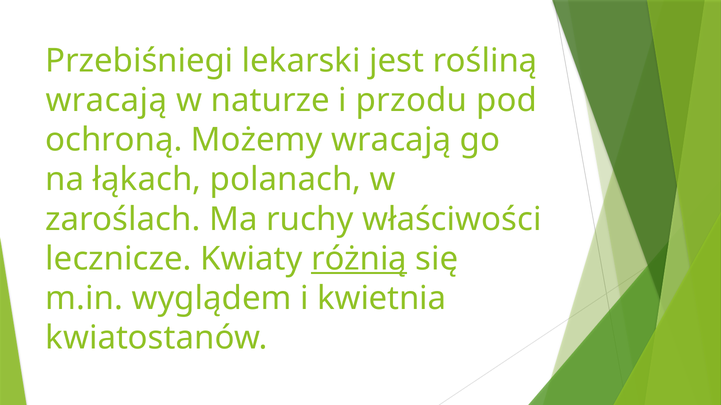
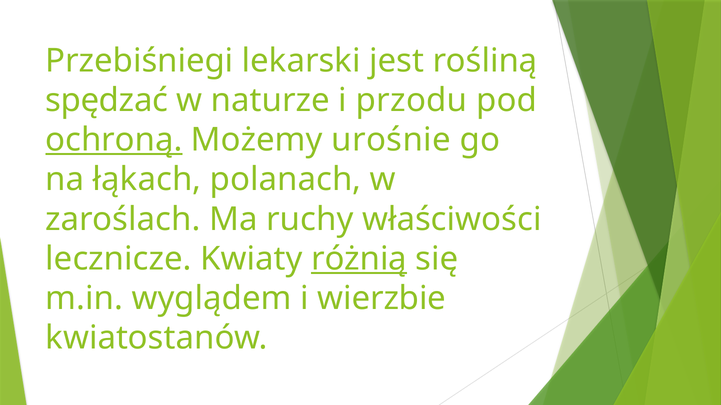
wracają at (106, 101): wracają -> spędzać
ochroną underline: none -> present
Możemy wracają: wracają -> urośnie
kwietnia: kwietnia -> wierzbie
